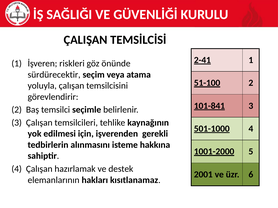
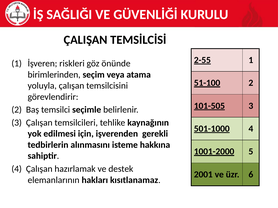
2-41: 2-41 -> 2-55
sürdürecektir: sürdürecektir -> birimlerinden
101-841: 101-841 -> 101-505
